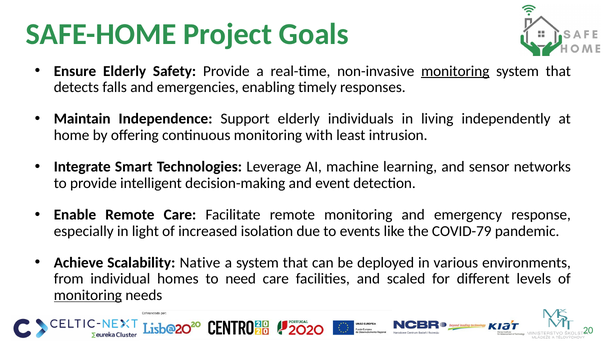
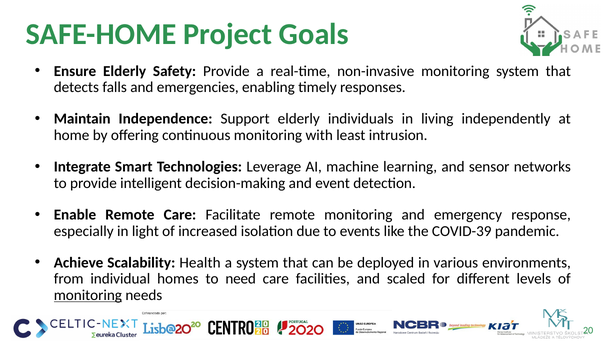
monitoring at (455, 71) underline: present -> none
COVID-79: COVID-79 -> COVID-39
Native: Native -> Health
